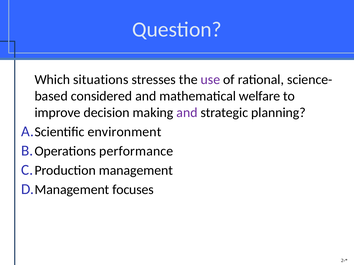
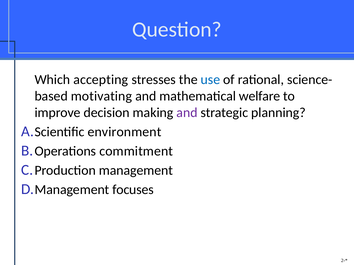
situations: situations -> accepting
use colour: purple -> blue
considered: considered -> motivating
performance: performance -> commitment
